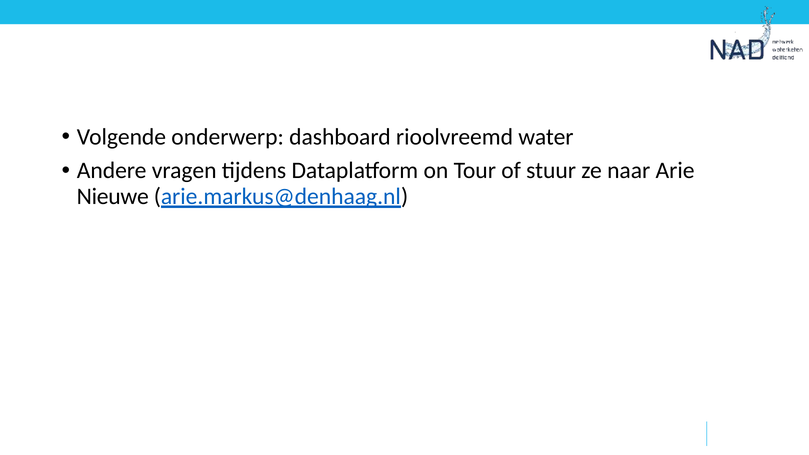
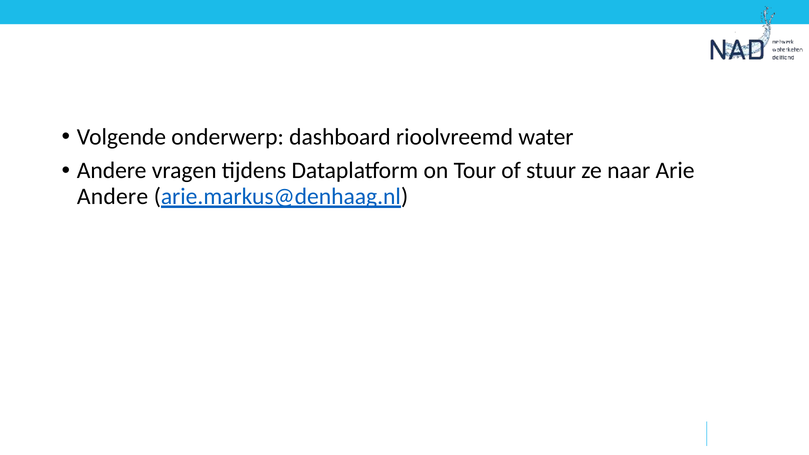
Nieuwe at (113, 197): Nieuwe -> Andere
